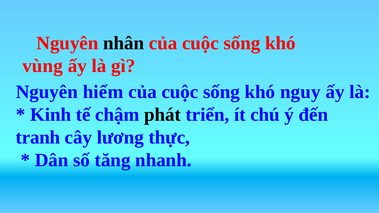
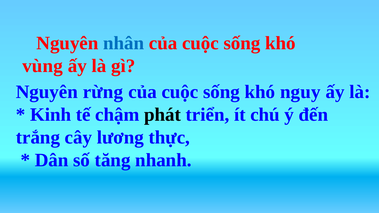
nhân colour: black -> blue
hiểm: hiểm -> rừng
tranh: tranh -> trắng
